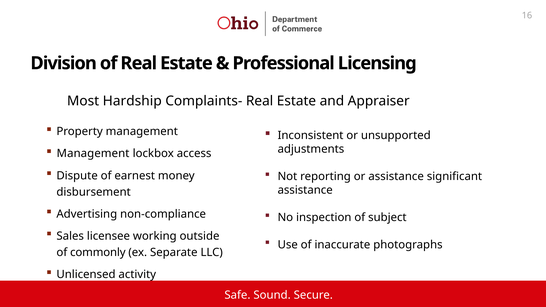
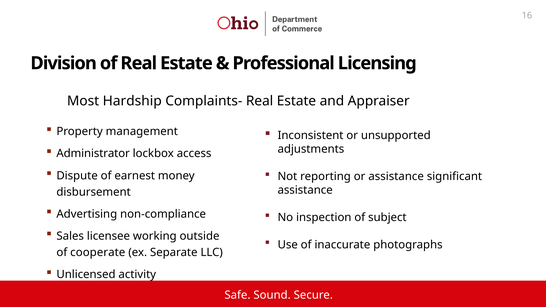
Management at (93, 154): Management -> Administrator
commonly: commonly -> cooperate
